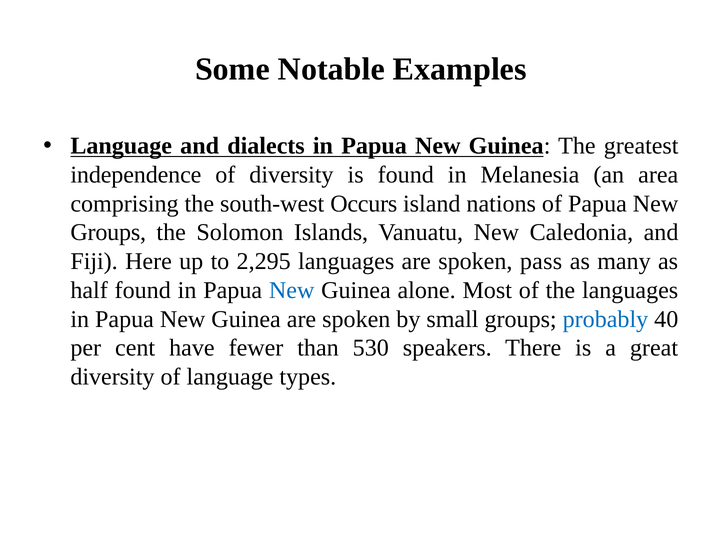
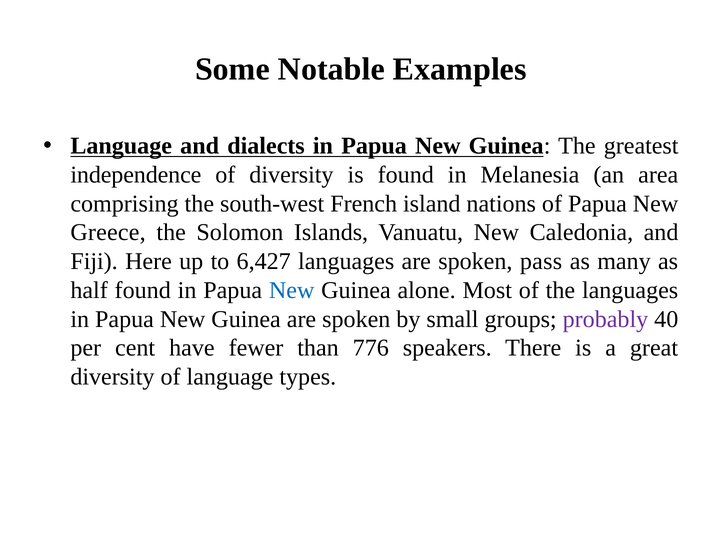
Occurs: Occurs -> French
Groups at (108, 233): Groups -> Greece
2,295: 2,295 -> 6,427
probably colour: blue -> purple
530: 530 -> 776
